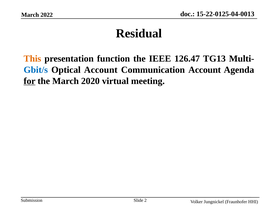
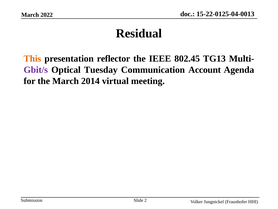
function: function -> reflector
126.47: 126.47 -> 802.45
Gbit/s colour: blue -> purple
Optical Account: Account -> Tuesday
for underline: present -> none
2020: 2020 -> 2014
